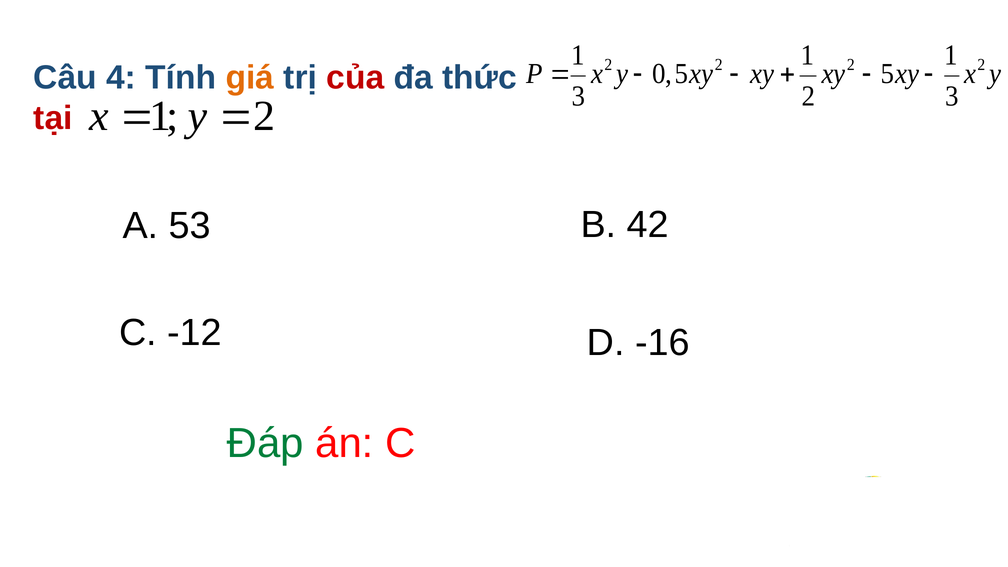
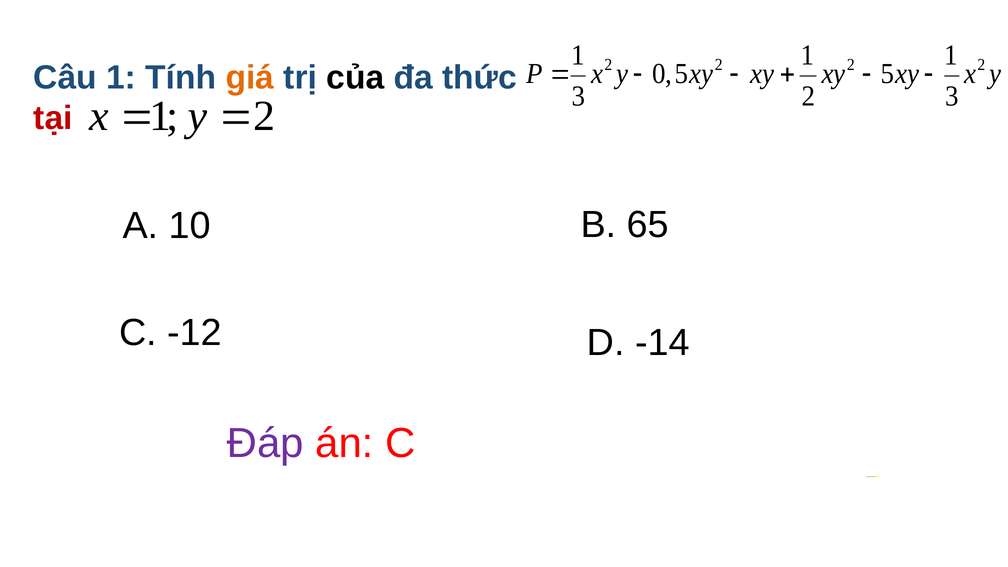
Câu 4: 4 -> 1
của colour: red -> black
42: 42 -> 65
53: 53 -> 10
-16: -16 -> -14
Đáp colour: green -> purple
